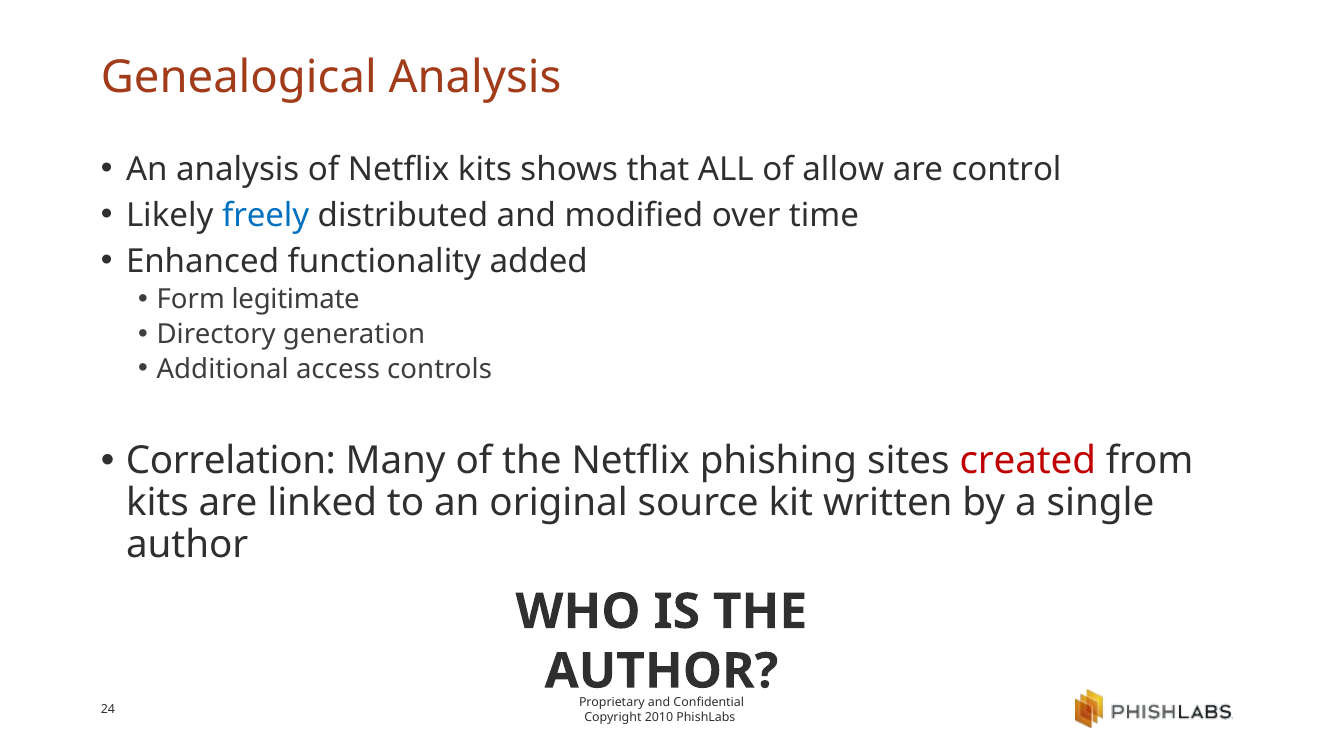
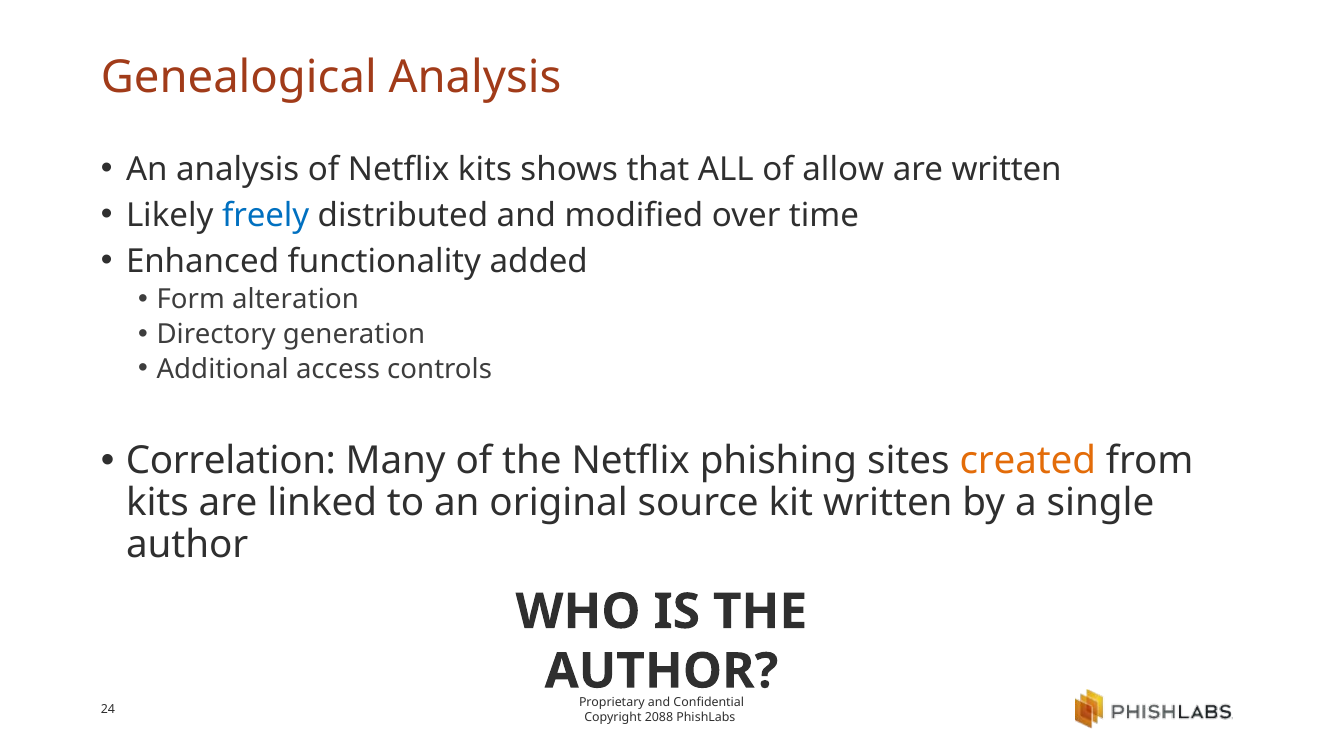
are control: control -> written
legitimate: legitimate -> alteration
created colour: red -> orange
2010: 2010 -> 2088
